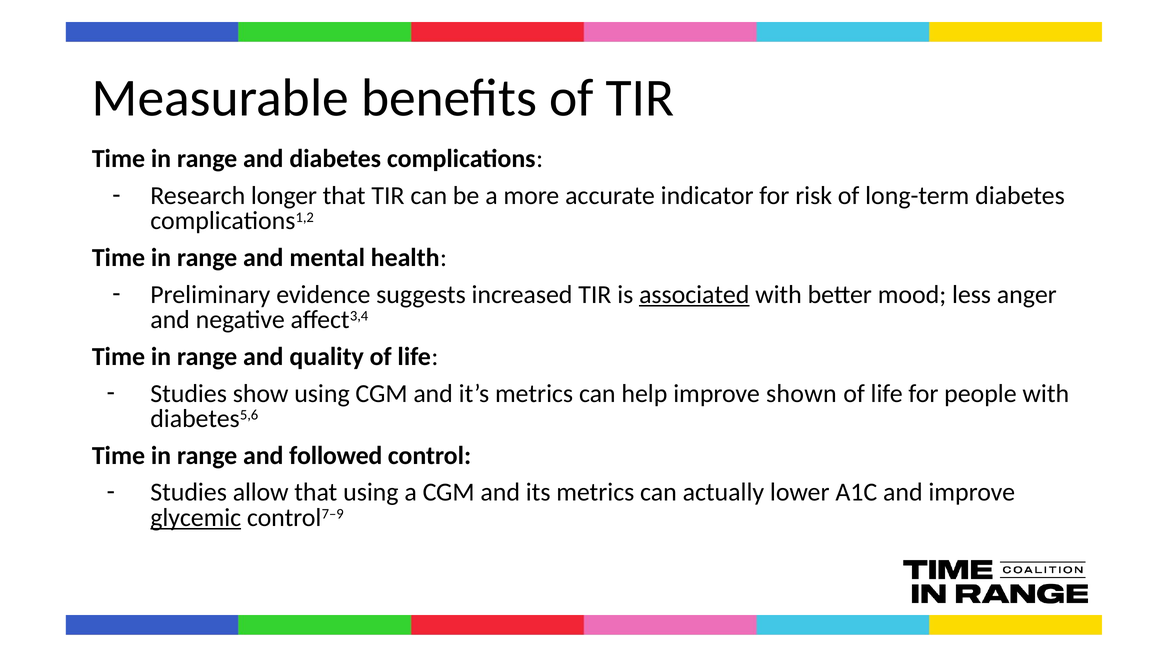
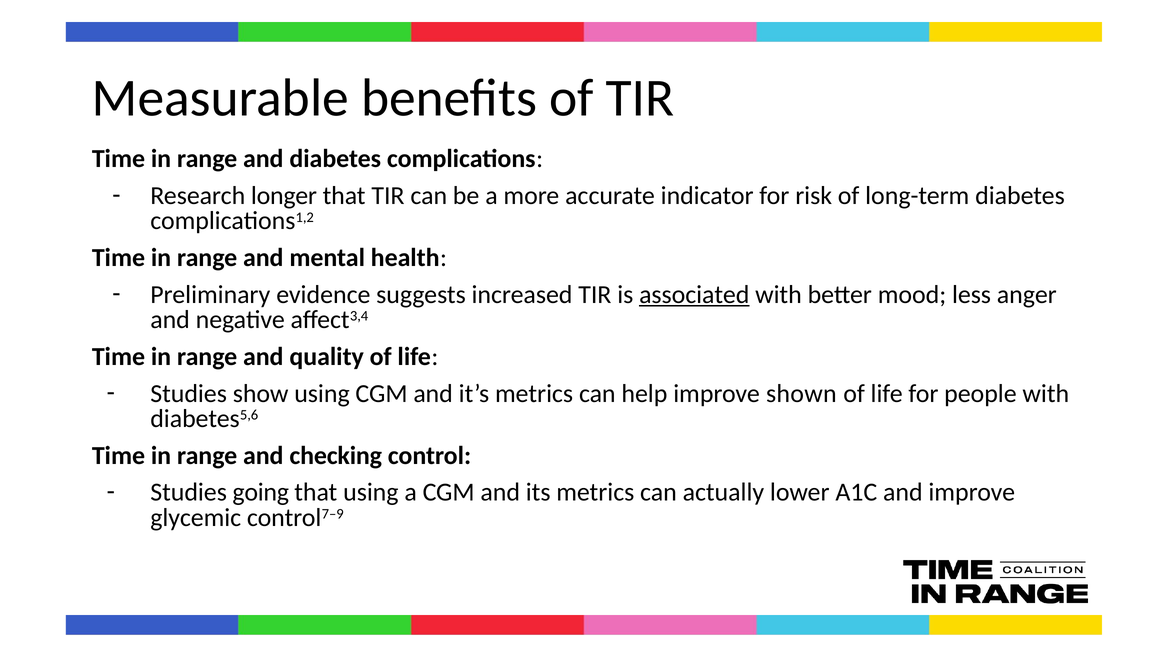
followed: followed -> checking
allow: allow -> going
glycemic underline: present -> none
